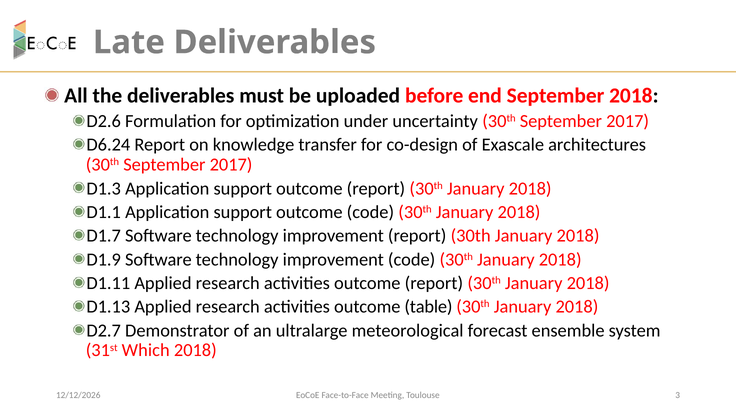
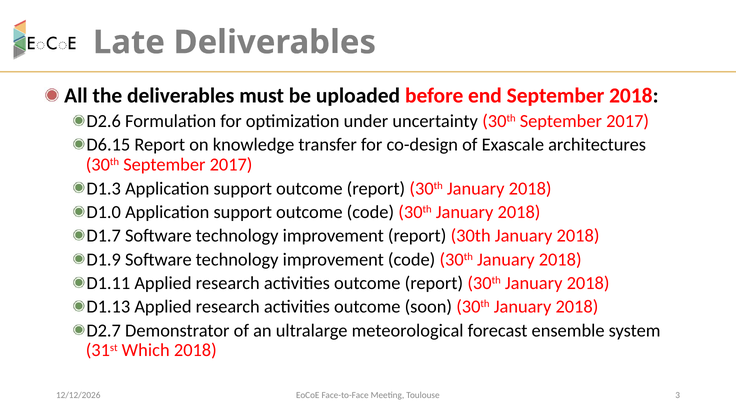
D6.24: D6.24 -> D6.15
D1.1: D1.1 -> D1.0
table: table -> soon
